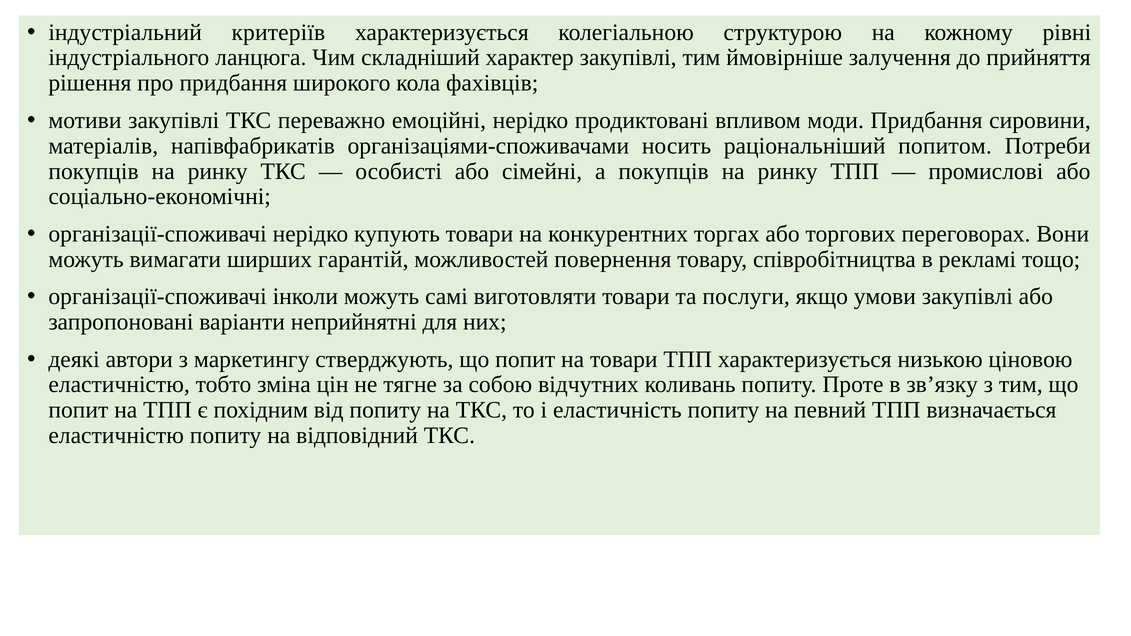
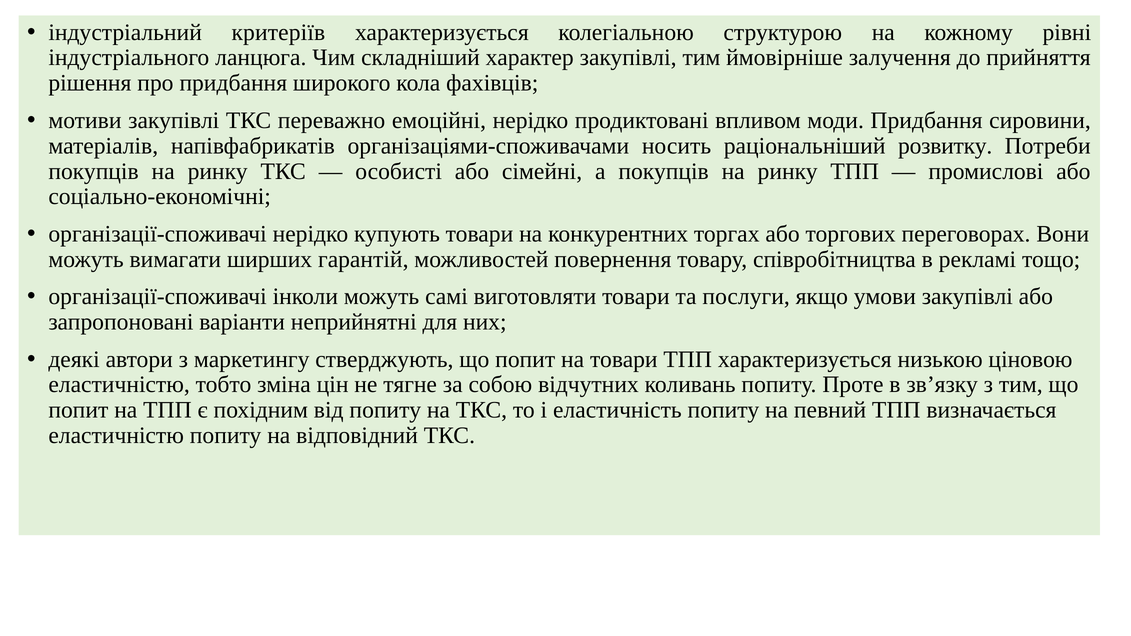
попитом: попитом -> розвитку
